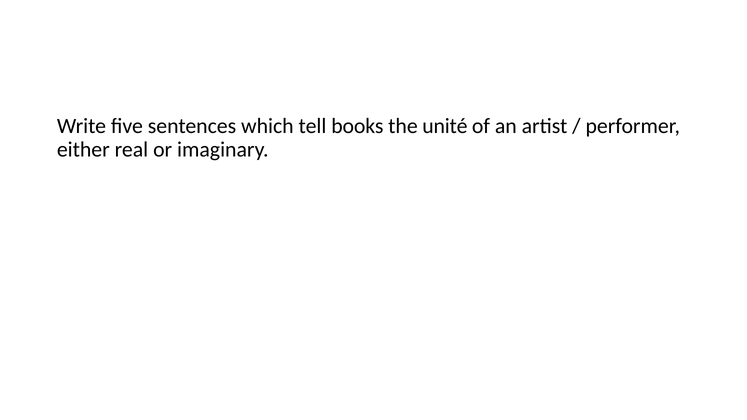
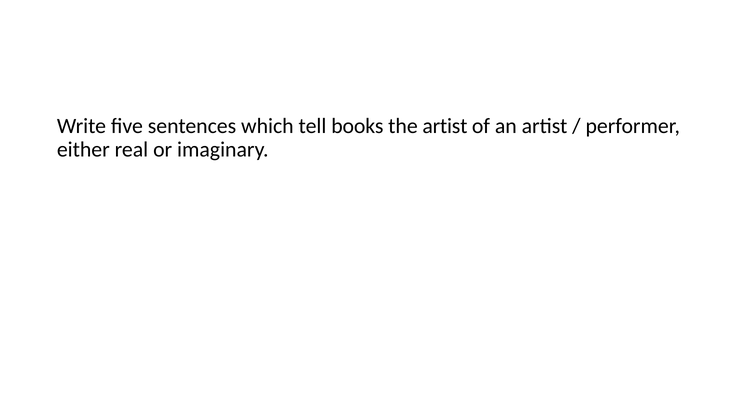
the unité: unité -> artist
